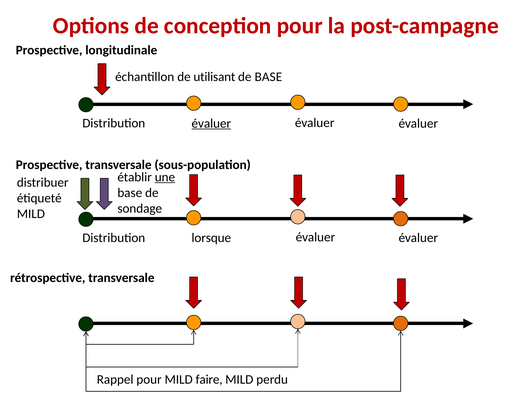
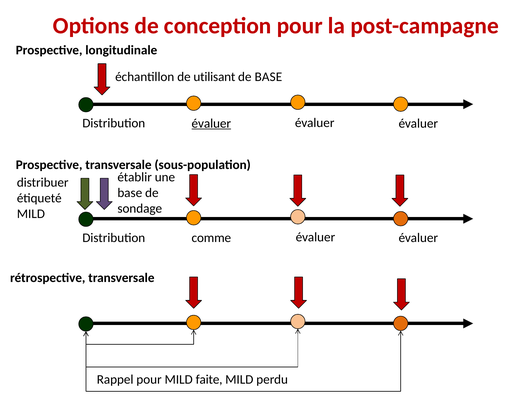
une underline: present -> none
lorsque: lorsque -> comme
faire: faire -> faite
